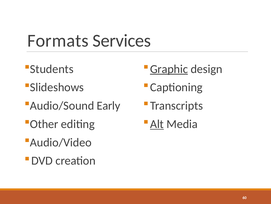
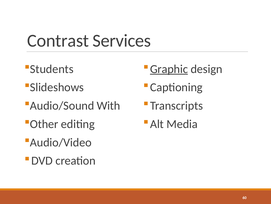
Formats: Formats -> Contrast
Early: Early -> With
Alt underline: present -> none
